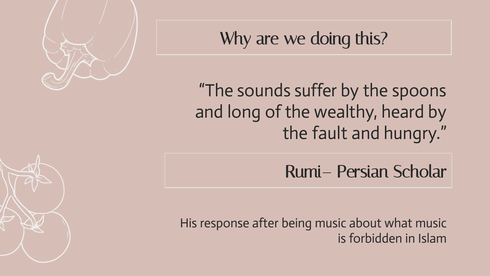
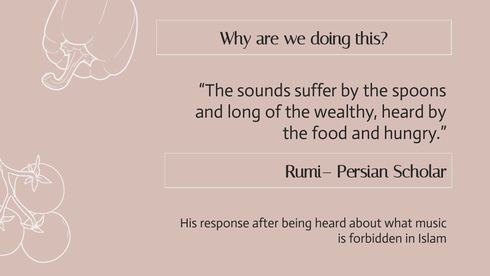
fault: fault -> food
being music: music -> heard
